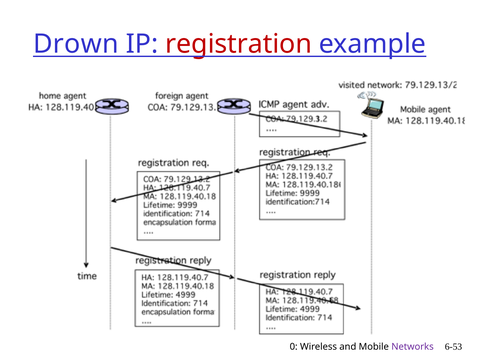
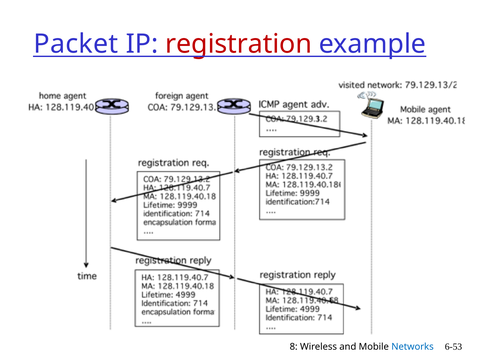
Drown: Drown -> Packet
0: 0 -> 8
Networks colour: purple -> blue
